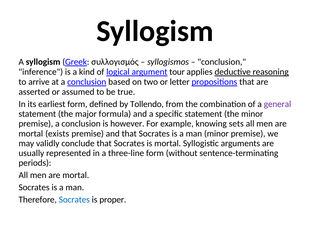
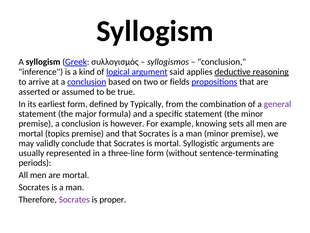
tour: tour -> said
letter: letter -> fields
Tollendo: Tollendo -> Typically
exists: exists -> topics
Socrates at (74, 199) colour: blue -> purple
